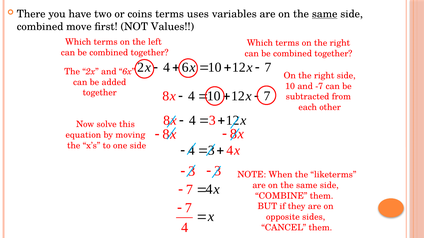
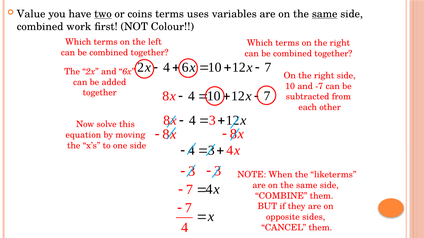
There: There -> Value
two underline: none -> present
move: move -> work
Values: Values -> Colour
